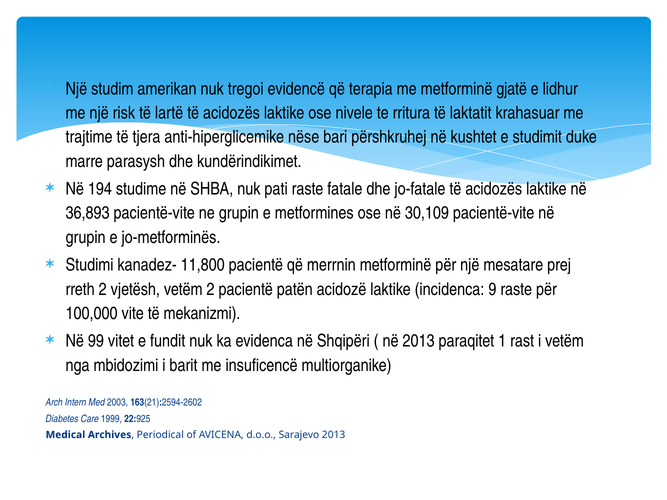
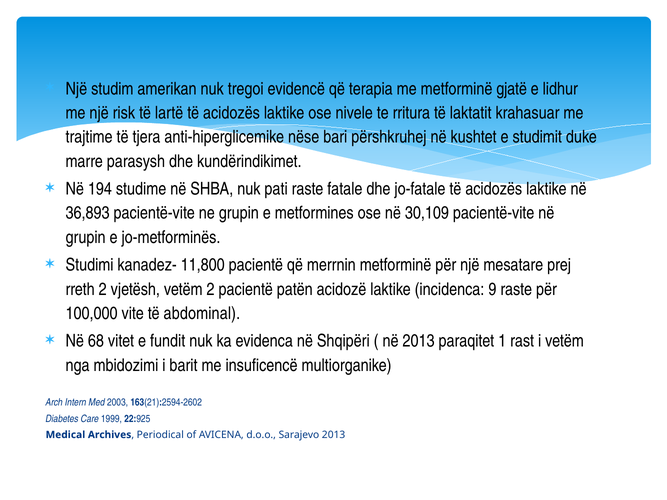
mekanizmi: mekanizmi -> abdominal
99: 99 -> 68
